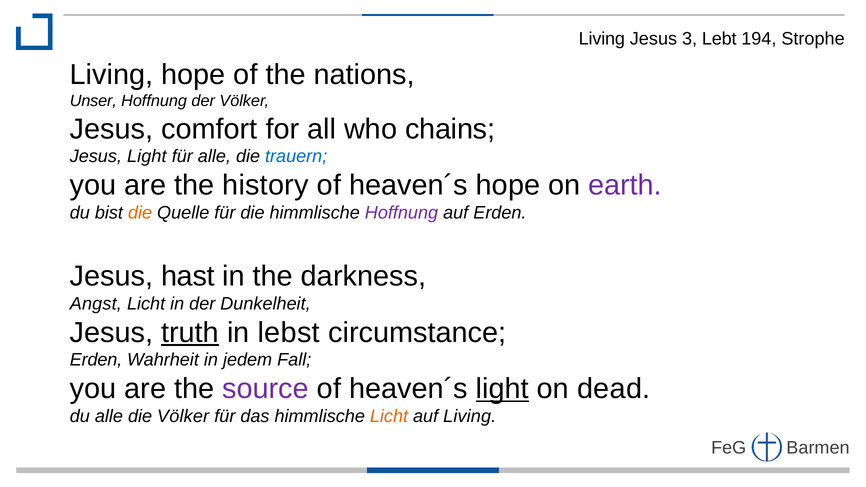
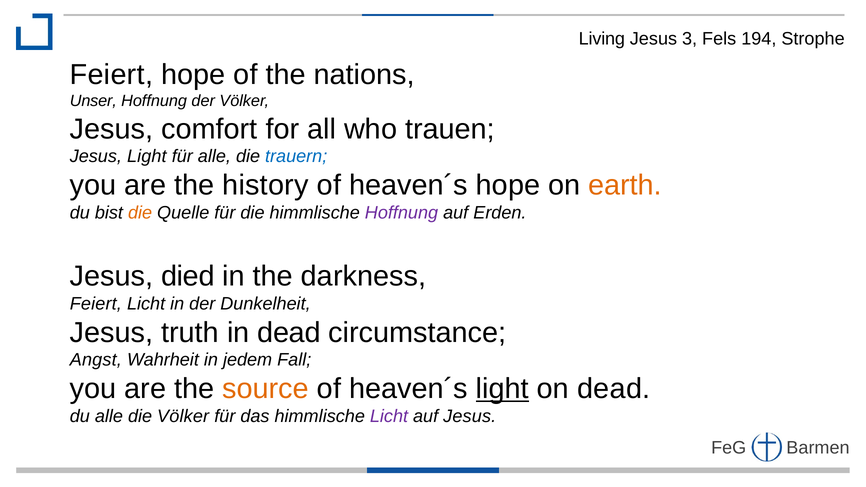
Lebt: Lebt -> Fels
Living at (112, 75): Living -> Feiert
chains: chains -> trauen
earth colour: purple -> orange
hast: hast -> died
Angst at (96, 304): Angst -> Feiert
truth underline: present -> none
in lebst: lebst -> dead
Erden at (96, 360): Erden -> Angst
source colour: purple -> orange
Licht at (389, 416) colour: orange -> purple
auf Living: Living -> Jesus
